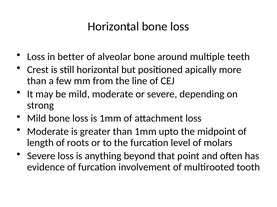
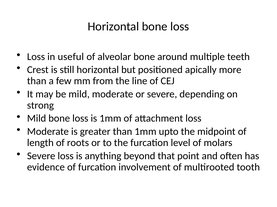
better: better -> useful
